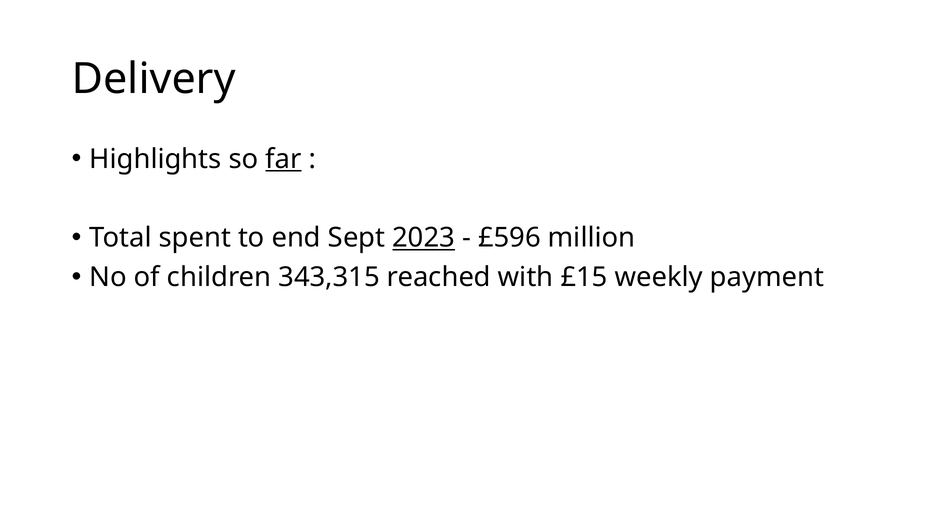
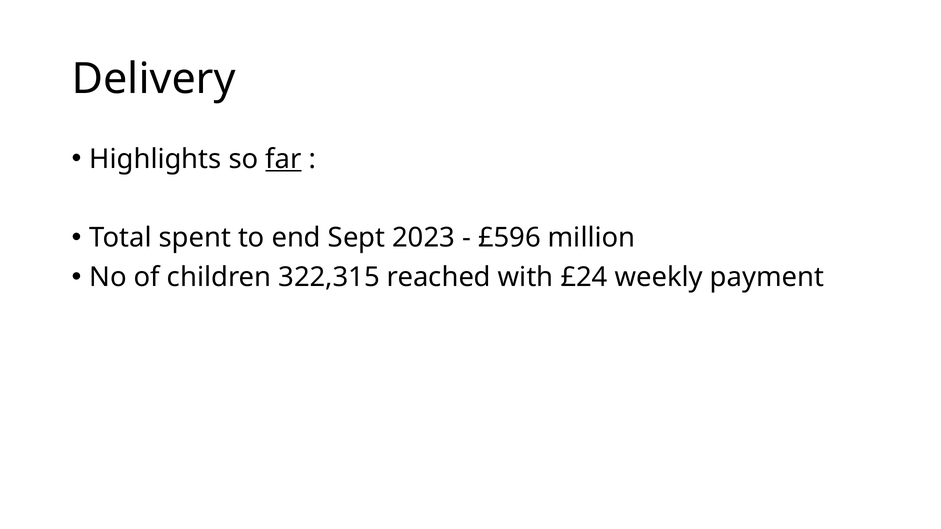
2023 underline: present -> none
343,315: 343,315 -> 322,315
£15: £15 -> £24
